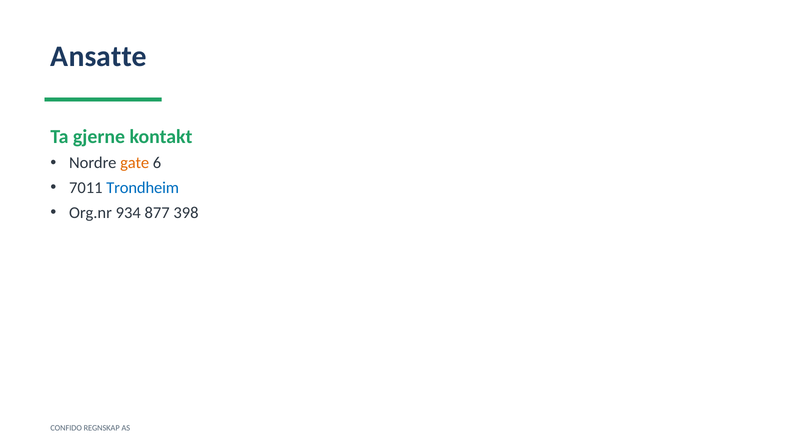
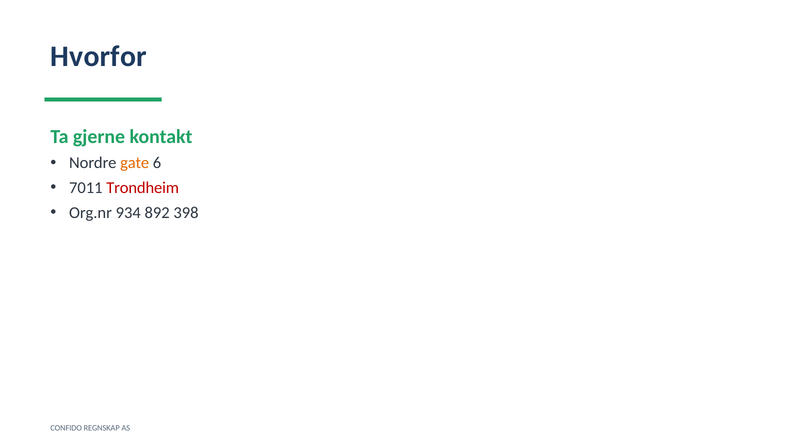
Ansatte: Ansatte -> Hvorfor
Trondheim colour: blue -> red
877: 877 -> 892
